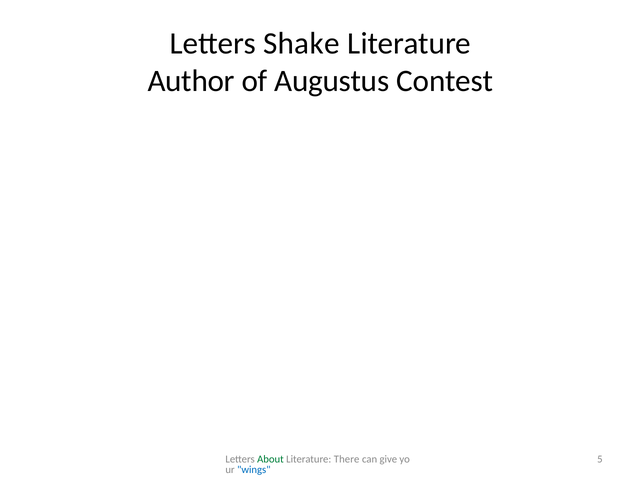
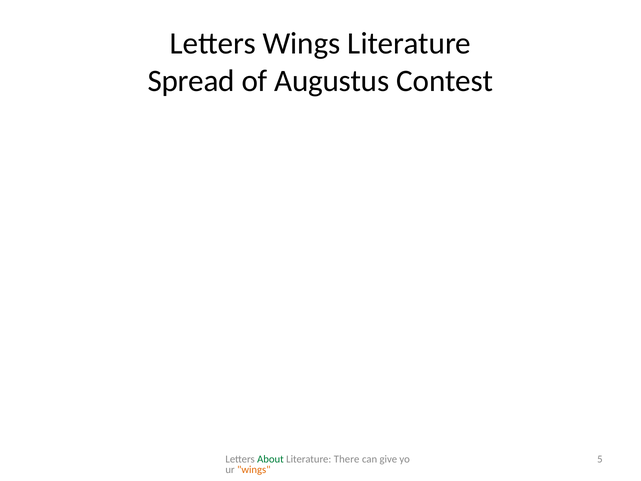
Letters Shake: Shake -> Wings
Author: Author -> Spread
wings at (254, 470) colour: blue -> orange
